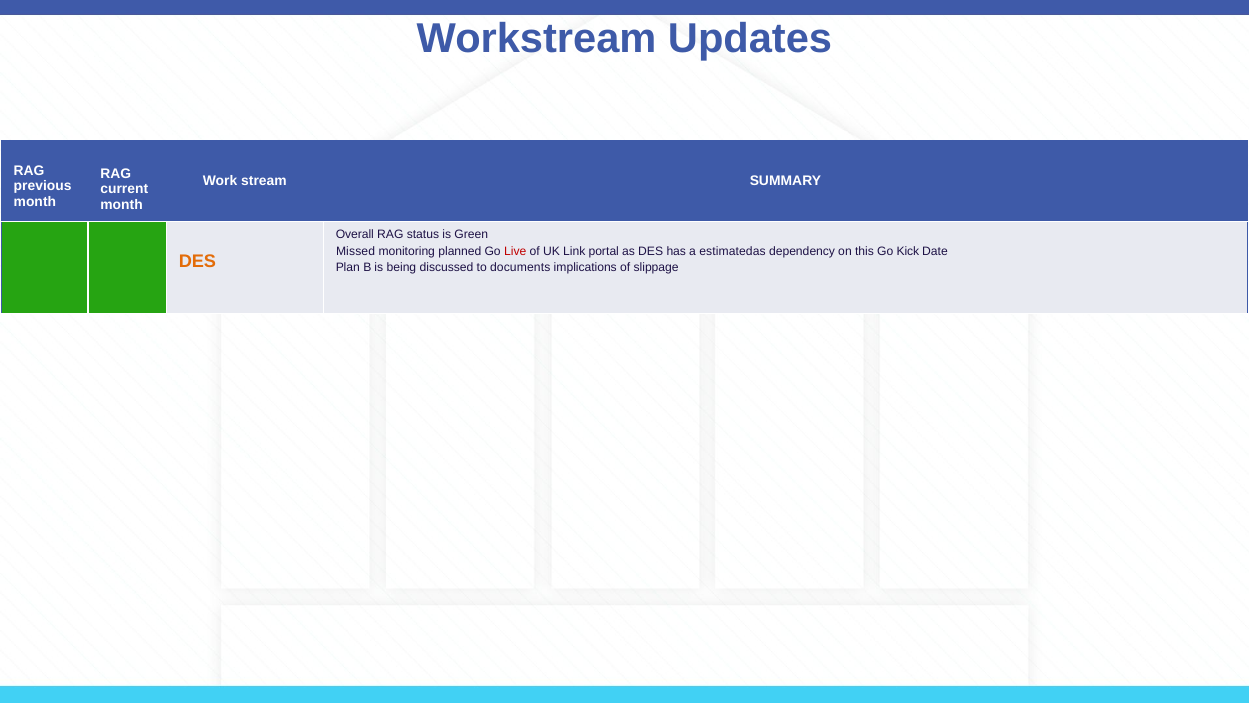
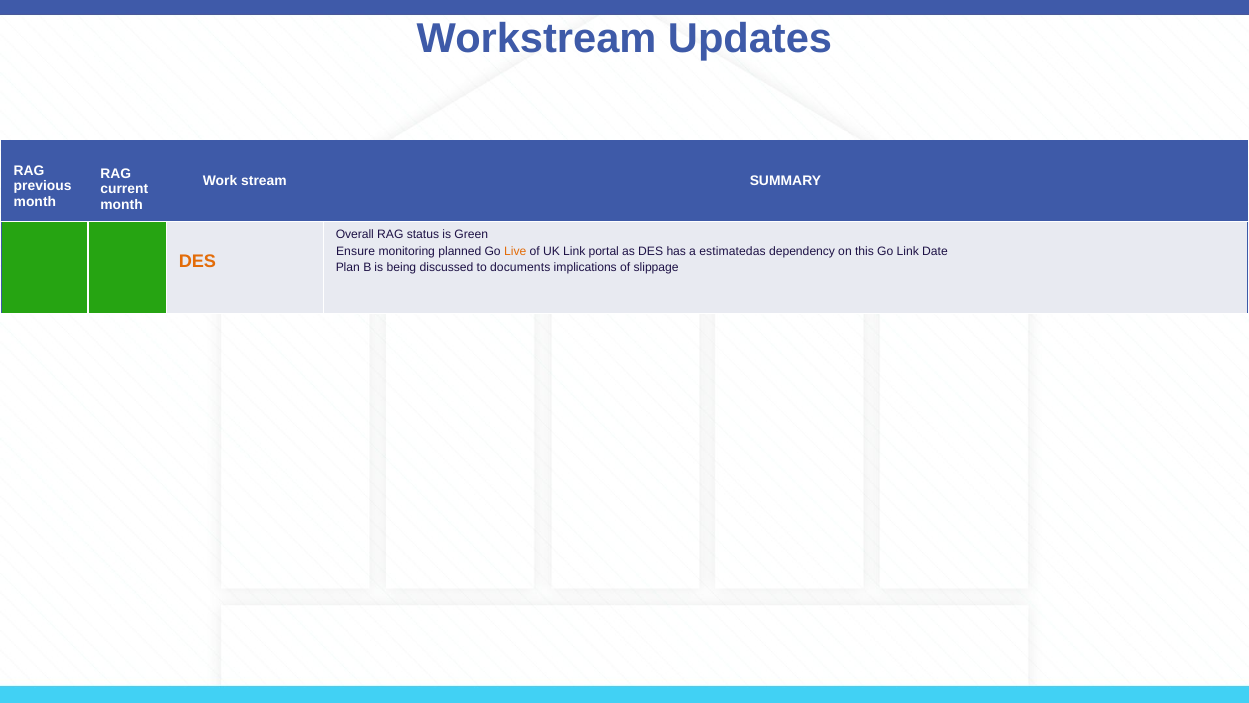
Missed: Missed -> Ensure
Live colour: red -> orange
Go Kick: Kick -> Link
